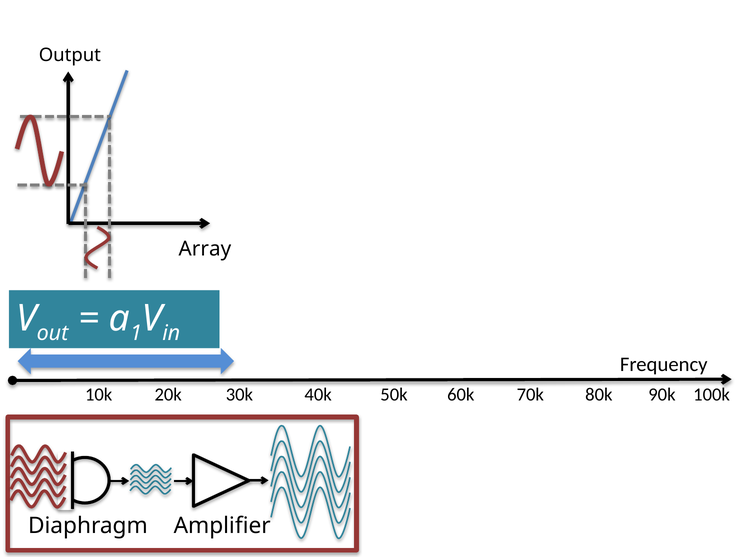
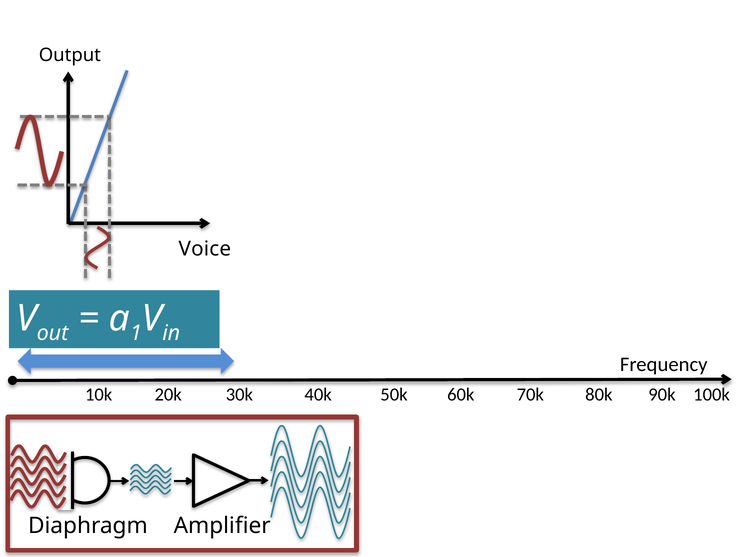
Array: Array -> Voice
